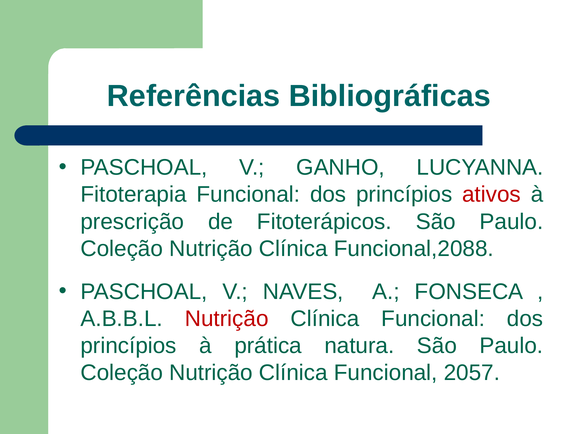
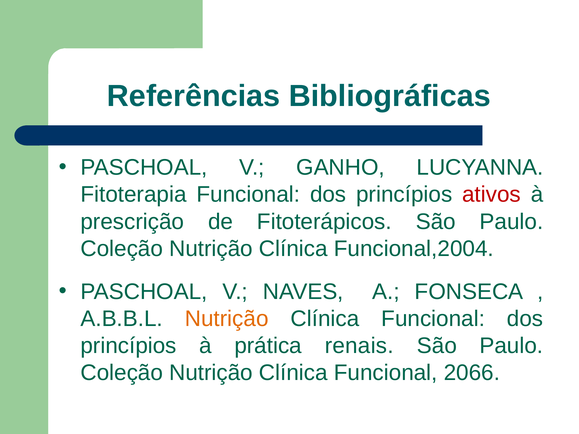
Funcional,2088: Funcional,2088 -> Funcional,2004
Nutrição at (227, 319) colour: red -> orange
natura: natura -> renais
2057: 2057 -> 2066
